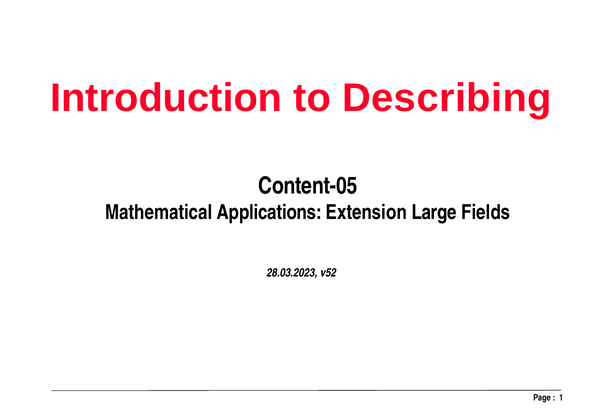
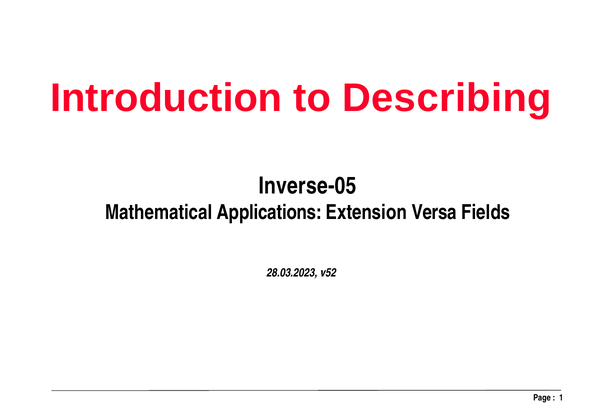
Content-05: Content-05 -> Inverse-05
Large: Large -> Versa
